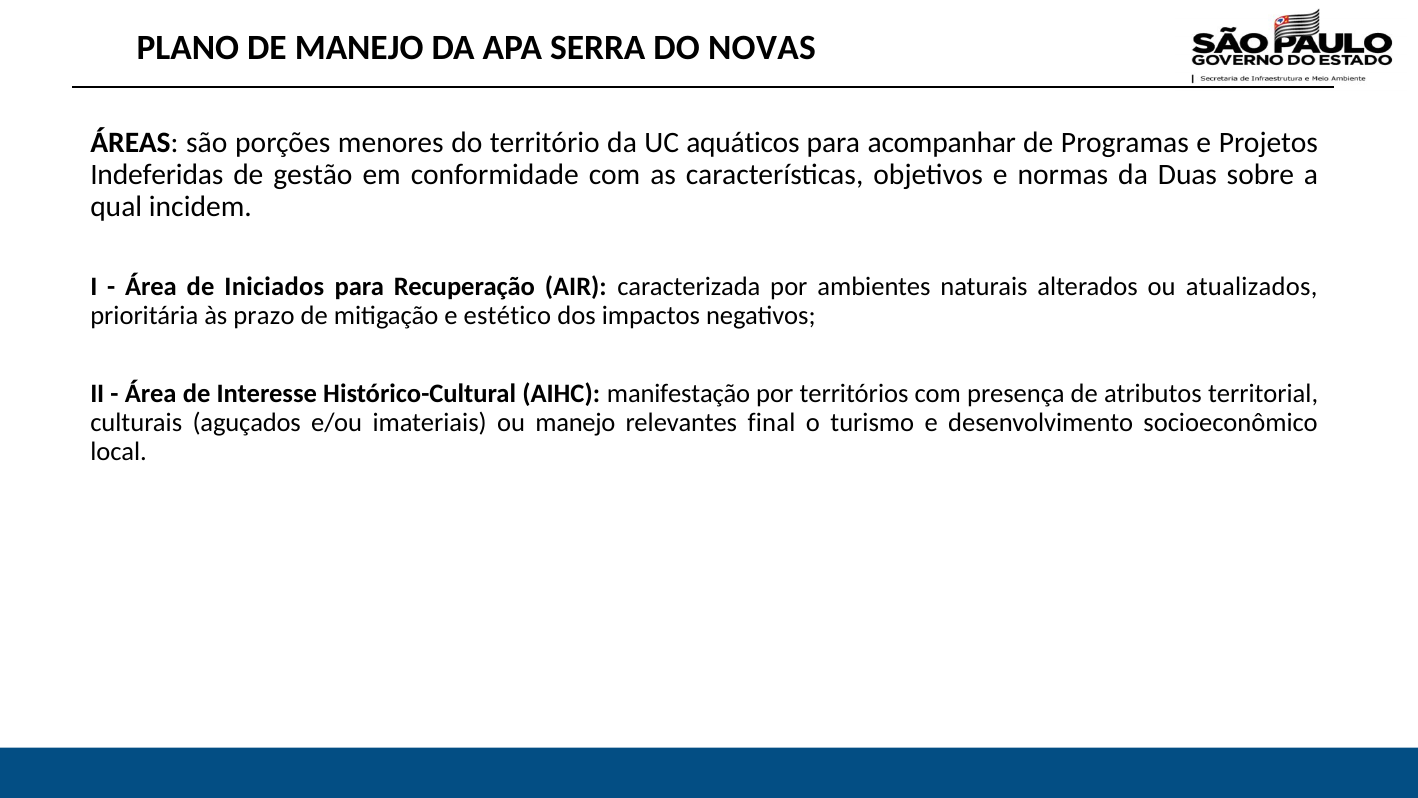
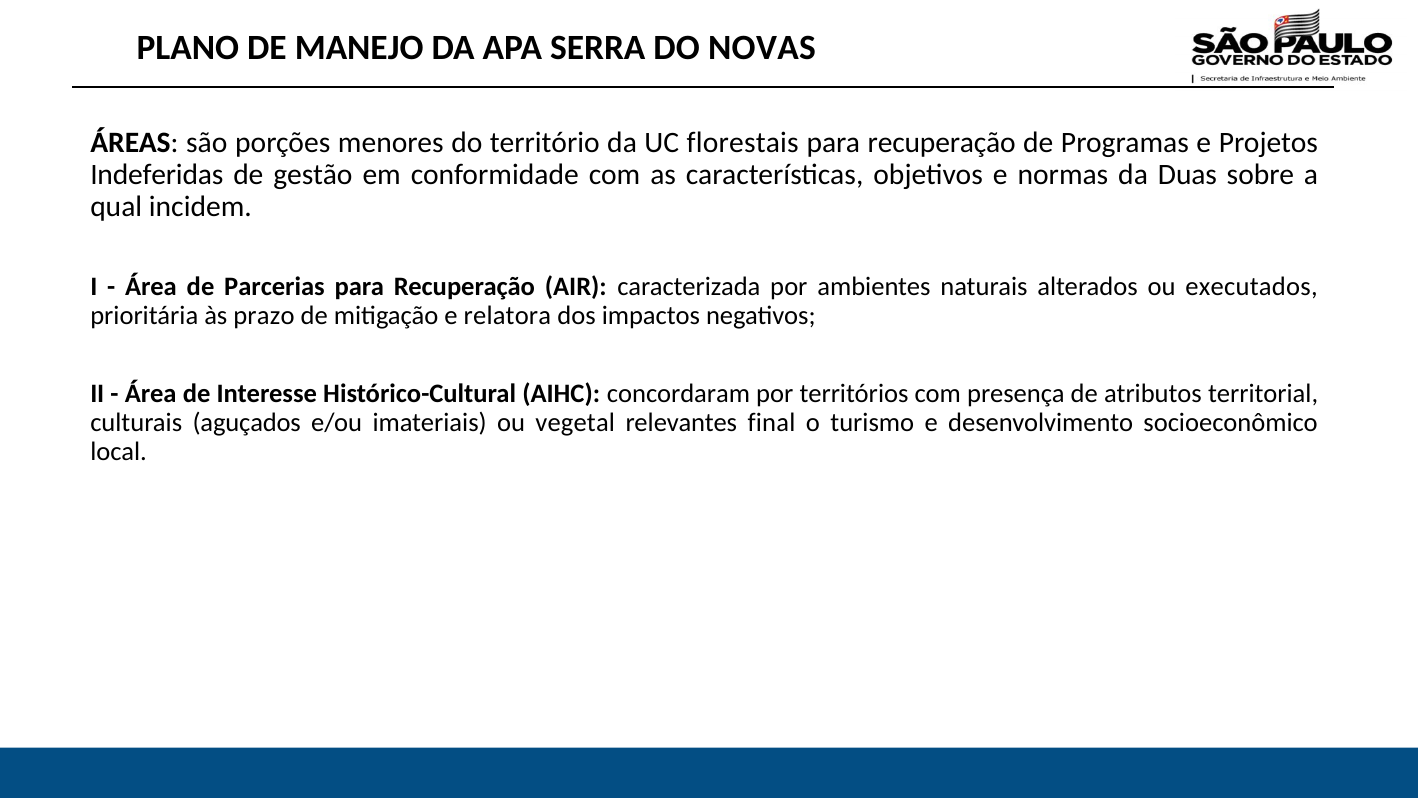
aquáticos: aquáticos -> florestais
acompanhar at (942, 142): acompanhar -> recuperação
Iniciados: Iniciados -> Parcerias
atualizados: atualizados -> executados
estético: estético -> relatora
manifestação: manifestação -> concordaram
ou manejo: manejo -> vegetal
